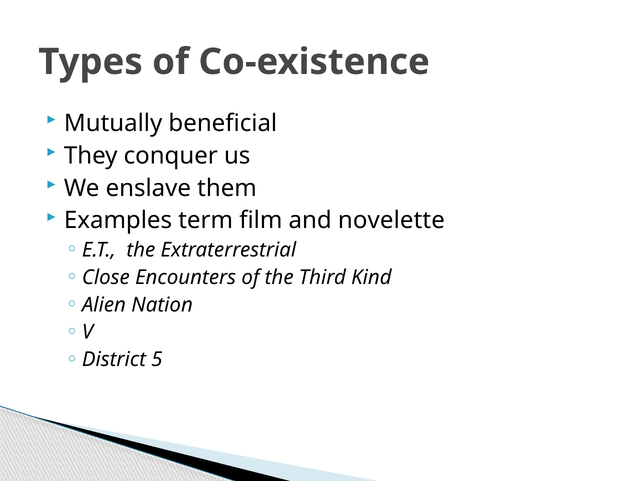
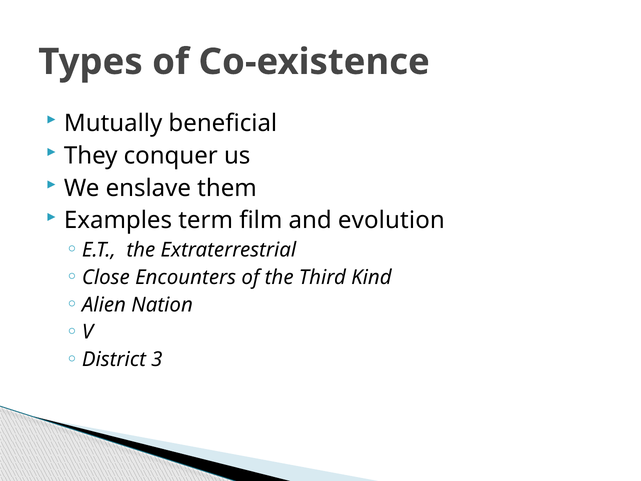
novelette: novelette -> evolution
5: 5 -> 3
